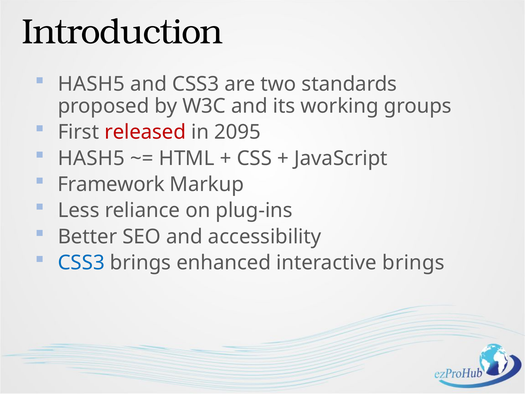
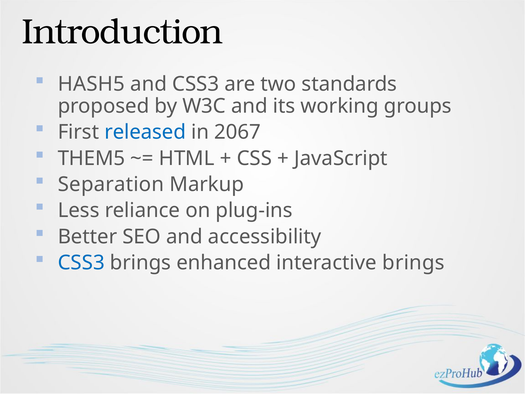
released colour: red -> blue
2095: 2095 -> 2067
HASH5 at (91, 158): HASH5 -> THEM5
Framework: Framework -> Separation
